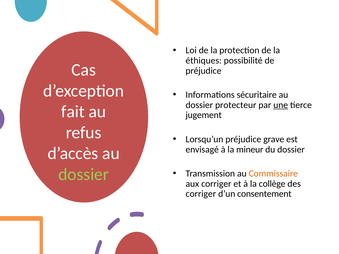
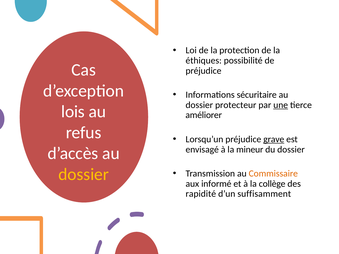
fait: fait -> lois
jugement: jugement -> améliorer
grave underline: none -> present
dossier at (84, 174) colour: light green -> yellow
aux corriger: corriger -> informé
corriger at (201, 194): corriger -> rapidité
consentement: consentement -> suffisamment
